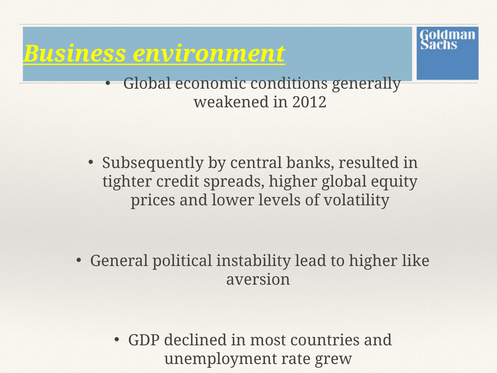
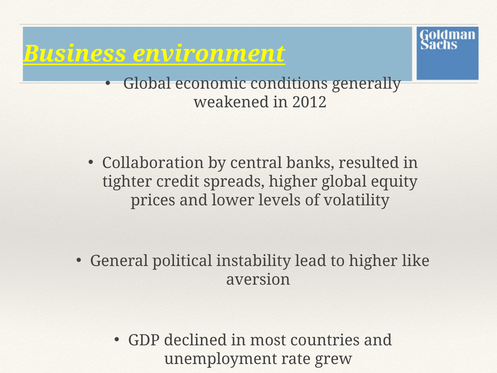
Subsequently: Subsequently -> Collaboration
